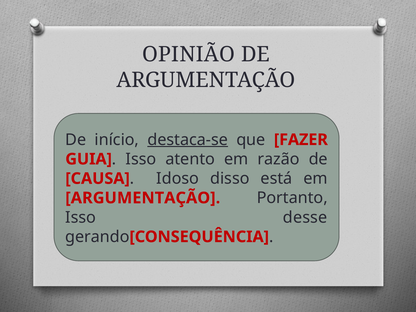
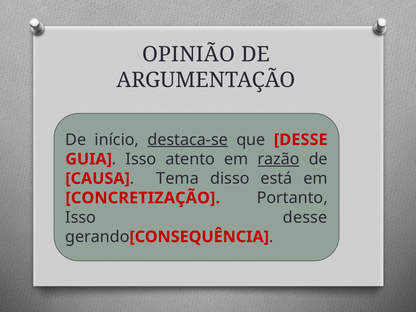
que FAZER: FAZER -> DESSE
razão underline: none -> present
Idoso: Idoso -> Tema
ARGUMENTAÇÃO at (143, 198): ARGUMENTAÇÃO -> CONCRETIZAÇÃO
